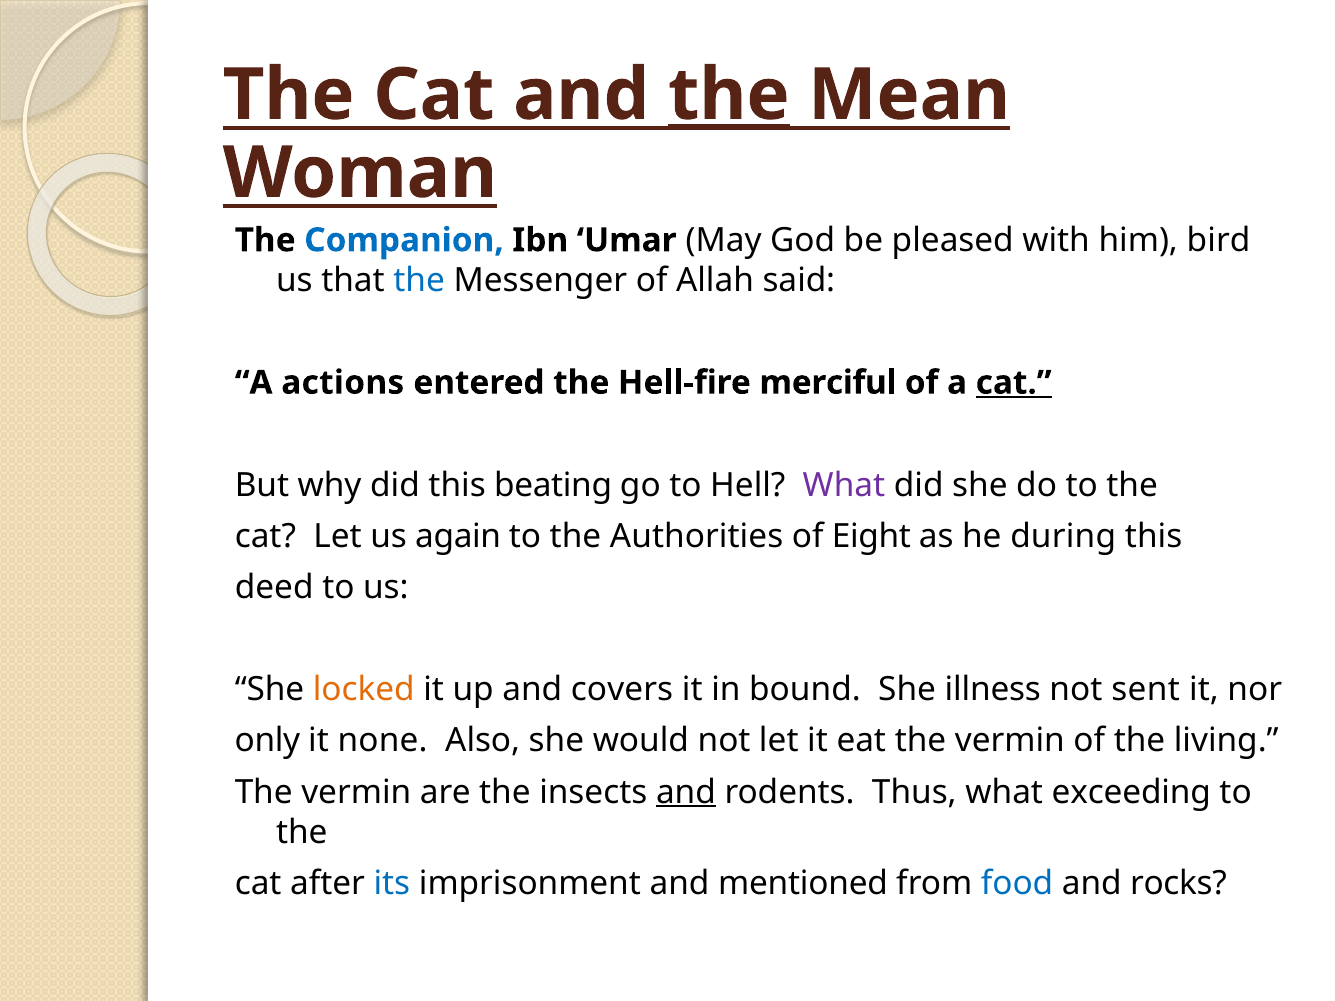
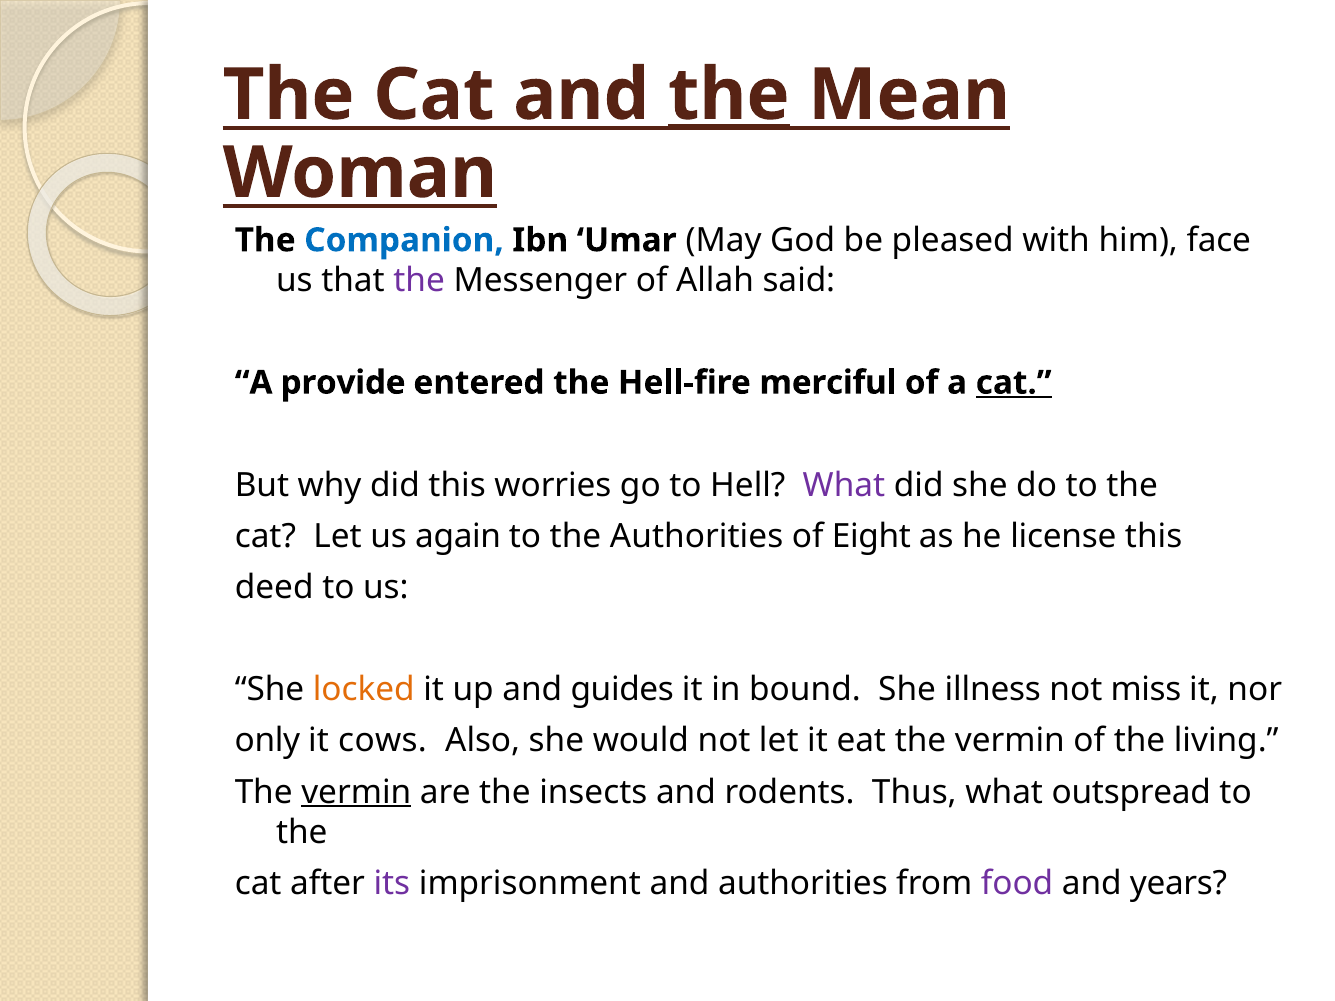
bird: bird -> face
the at (419, 280) colour: blue -> purple
actions: actions -> provide
beating: beating -> worries
during: during -> license
covers: covers -> guides
sent: sent -> miss
none: none -> cows
vermin at (356, 792) underline: none -> present
and at (686, 792) underline: present -> none
exceeding: exceeding -> outspread
its colour: blue -> purple
and mentioned: mentioned -> authorities
food colour: blue -> purple
rocks: rocks -> years
